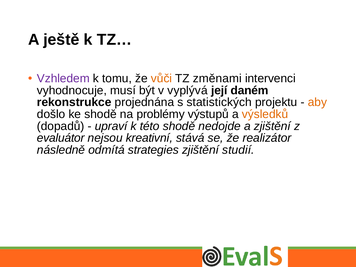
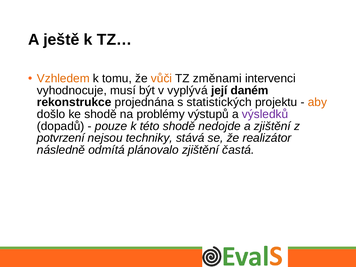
Vzhledem colour: purple -> orange
výsledků colour: orange -> purple
upraví: upraví -> pouze
evaluátor: evaluátor -> potvrzení
kreativní: kreativní -> techniky
strategies: strategies -> plánovalo
studií: studií -> častá
